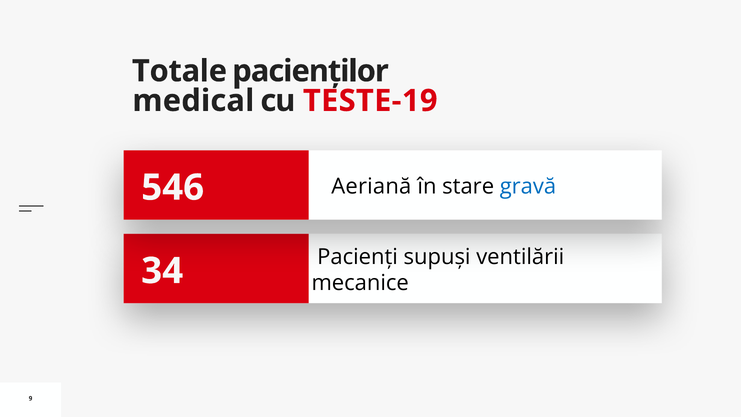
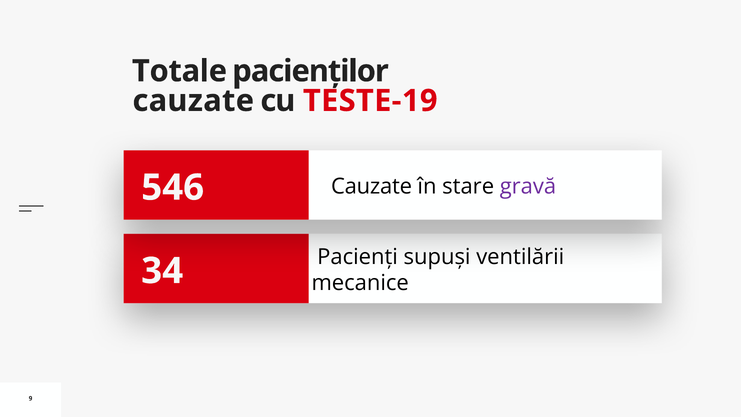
medical at (193, 101): medical -> cauzate
Aeriană at (371, 186): Aeriană -> Cauzate
gravă colour: blue -> purple
